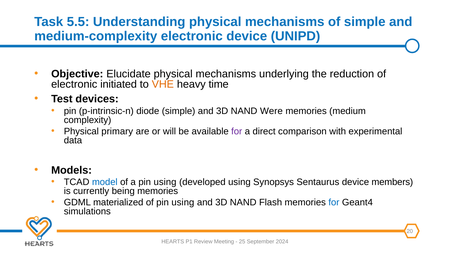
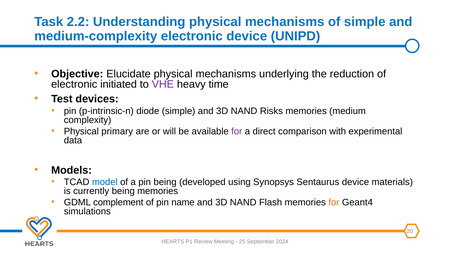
5.5: 5.5 -> 2.2
VHE colour: orange -> purple
Were: Were -> Risks
a pin using: using -> being
members: members -> materials
materialized: materialized -> complement
of pin using: using -> name
for at (334, 202) colour: blue -> orange
